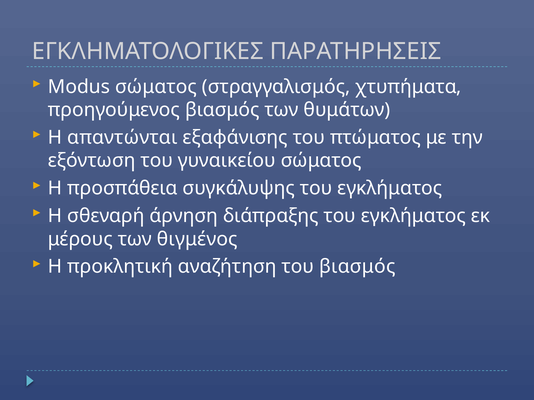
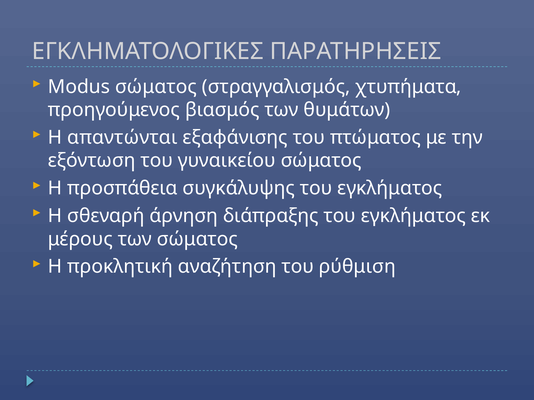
των θιγμένος: θιγμένος -> σώματος
του βιασμός: βιασμός -> ρύθμιση
